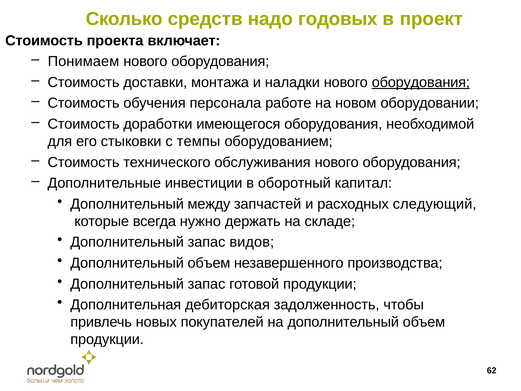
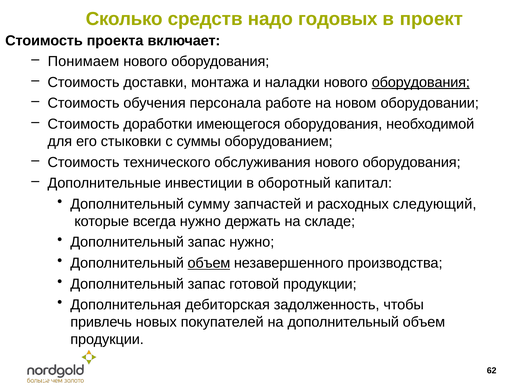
темпы: темпы -> суммы
между: между -> сумму
запас видов: видов -> нужно
объем at (209, 263) underline: none -> present
